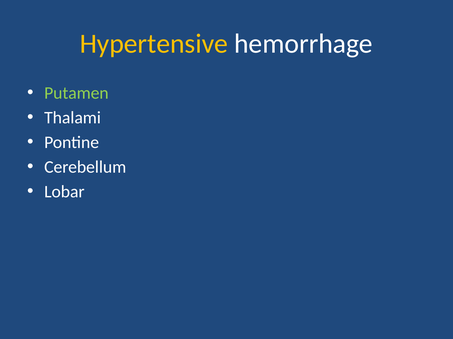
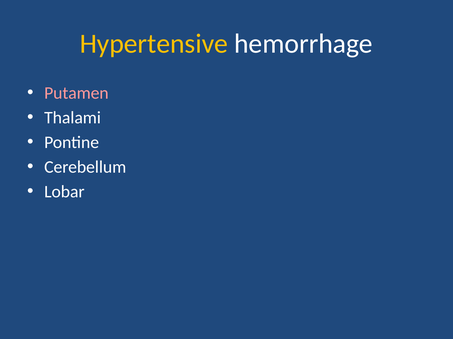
Putamen colour: light green -> pink
